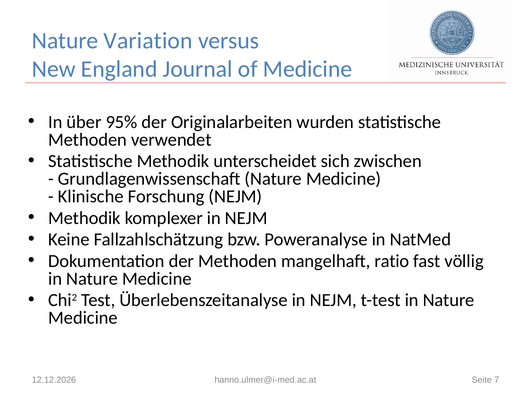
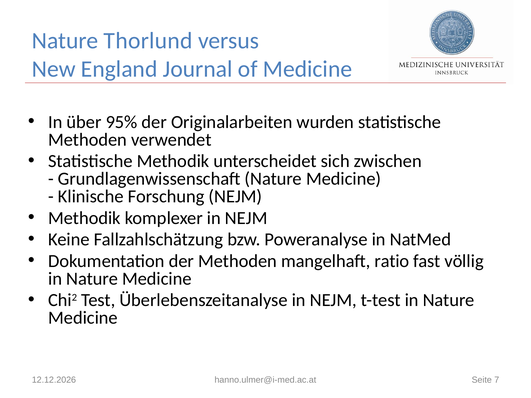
Variation: Variation -> Thorlund
